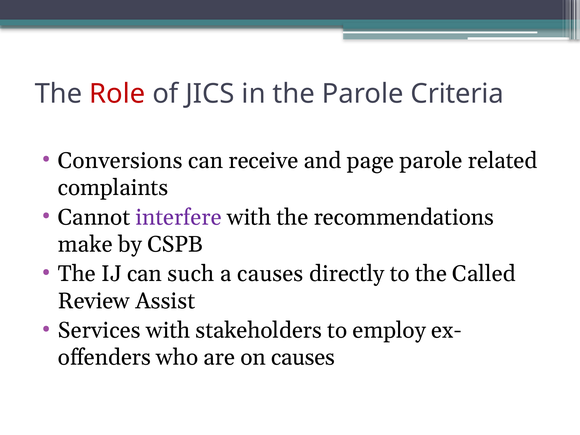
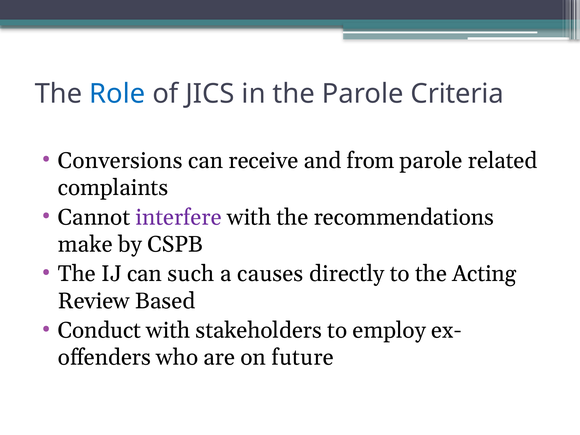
Role colour: red -> blue
page: page -> from
Called: Called -> Acting
Assist: Assist -> Based
Services: Services -> Conduct
on causes: causes -> future
